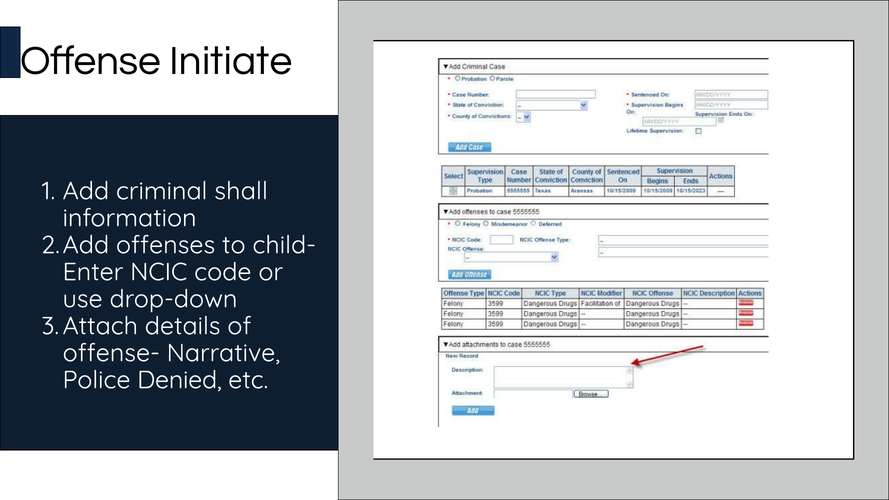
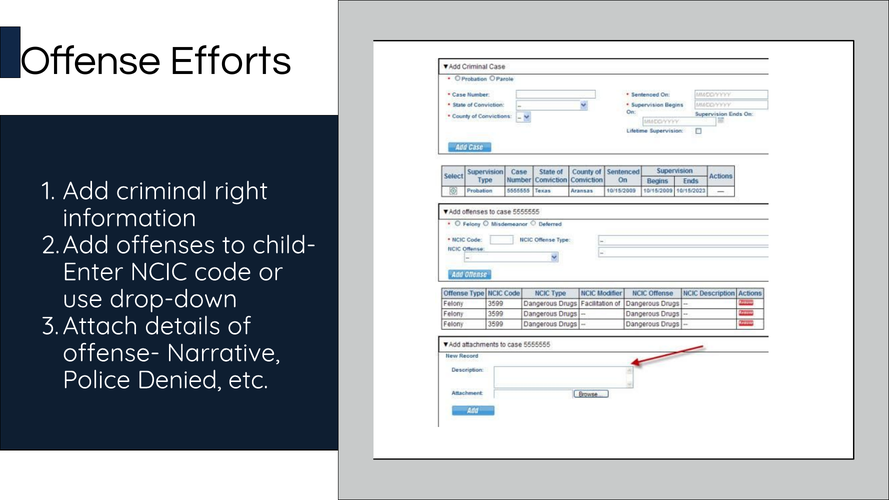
Initiate: Initiate -> Efforts
shall: shall -> right
